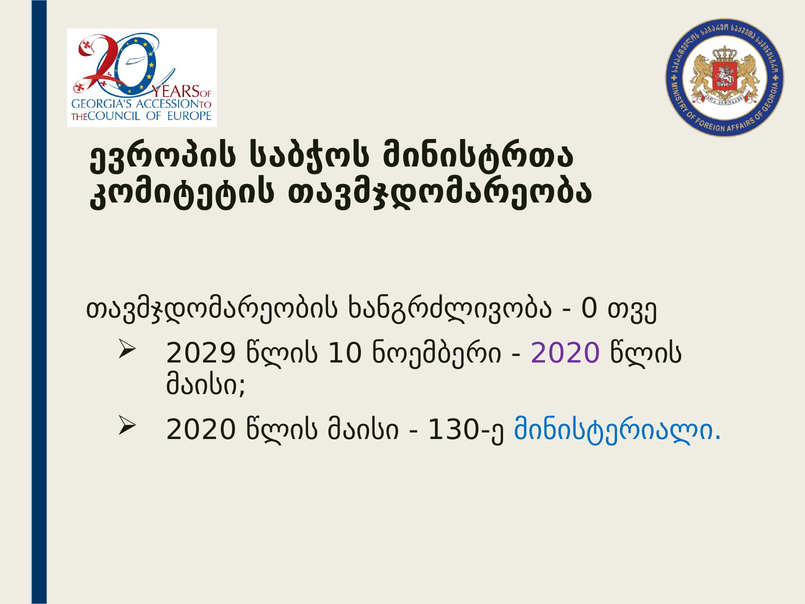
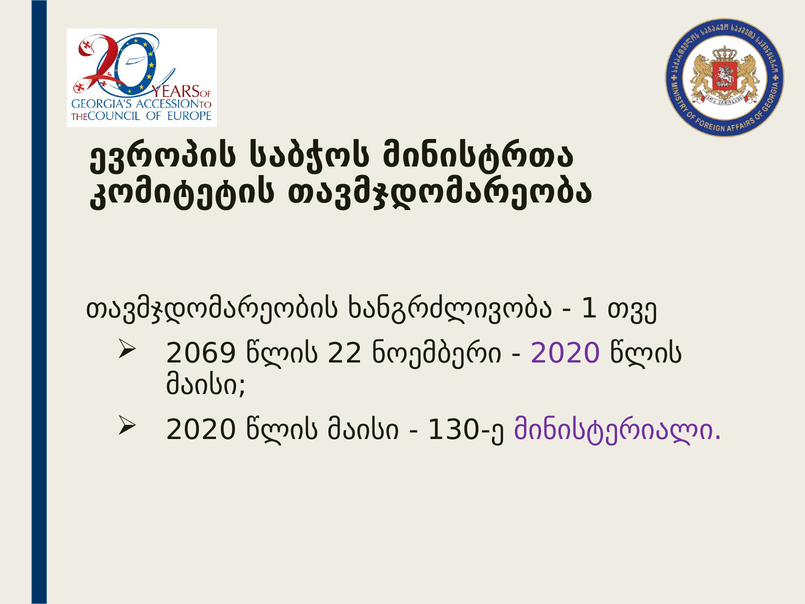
0: 0 -> 1
2029: 2029 -> 2069
10: 10 -> 22
მინისტერიალი colour: blue -> purple
